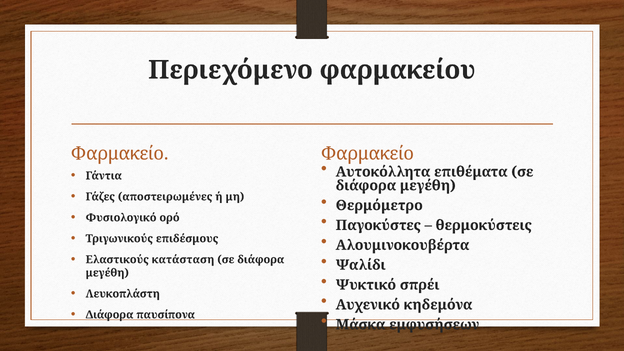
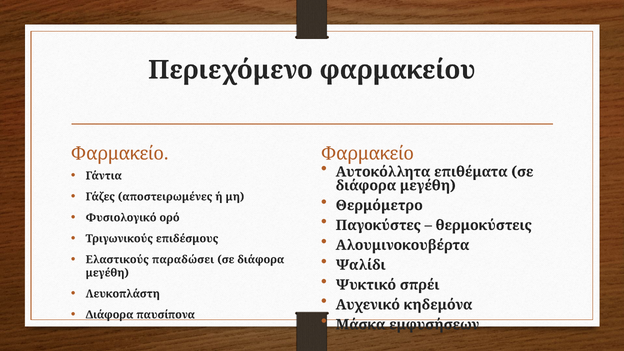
κατάσταση: κατάσταση -> παραδώσει
